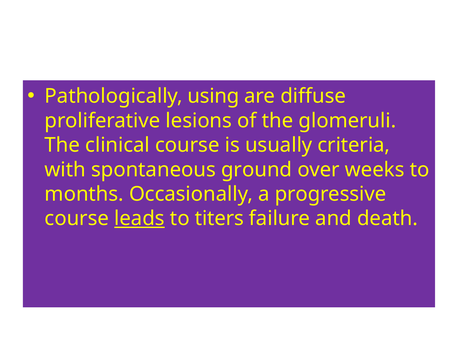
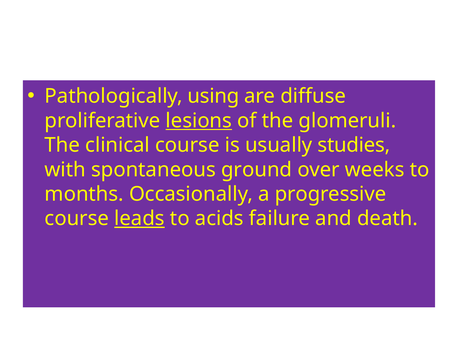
lesions underline: none -> present
criteria: criteria -> studies
titers: titers -> acids
